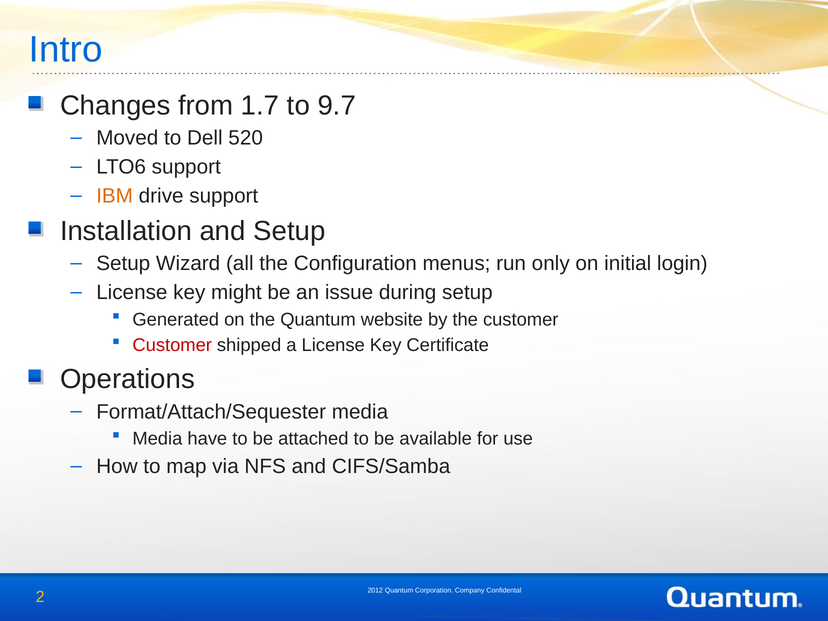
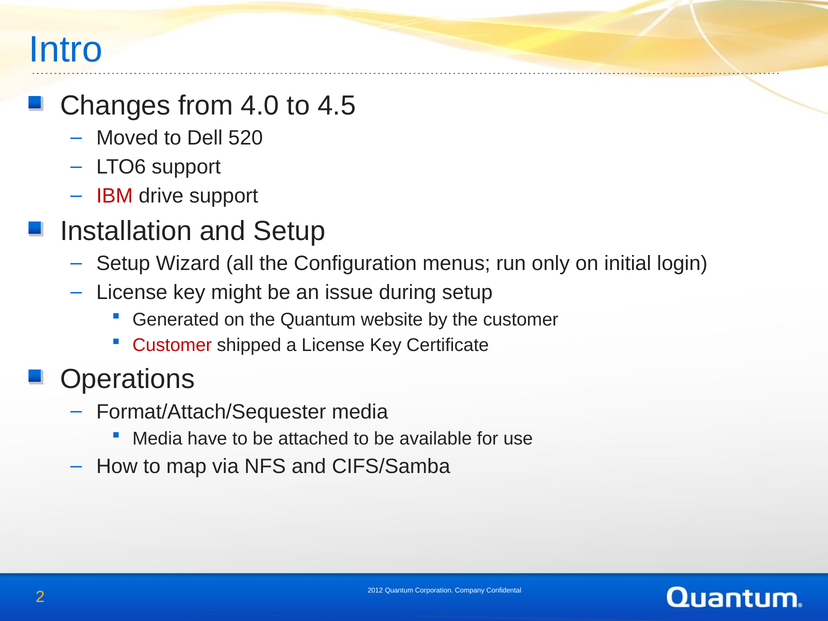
1.7: 1.7 -> 4.0
9.7: 9.7 -> 4.5
IBM colour: orange -> red
